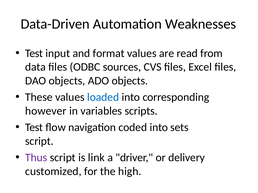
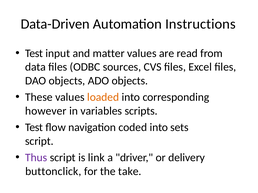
Weaknesses: Weaknesses -> Instructions
format: format -> matter
loaded colour: blue -> orange
customized: customized -> buttonclick
high: high -> take
